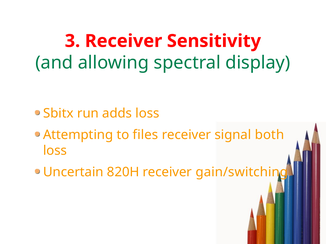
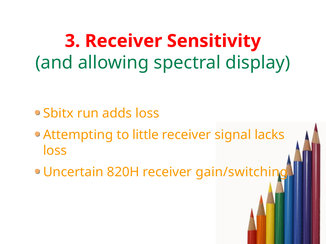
files: files -> little
both: both -> lacks
